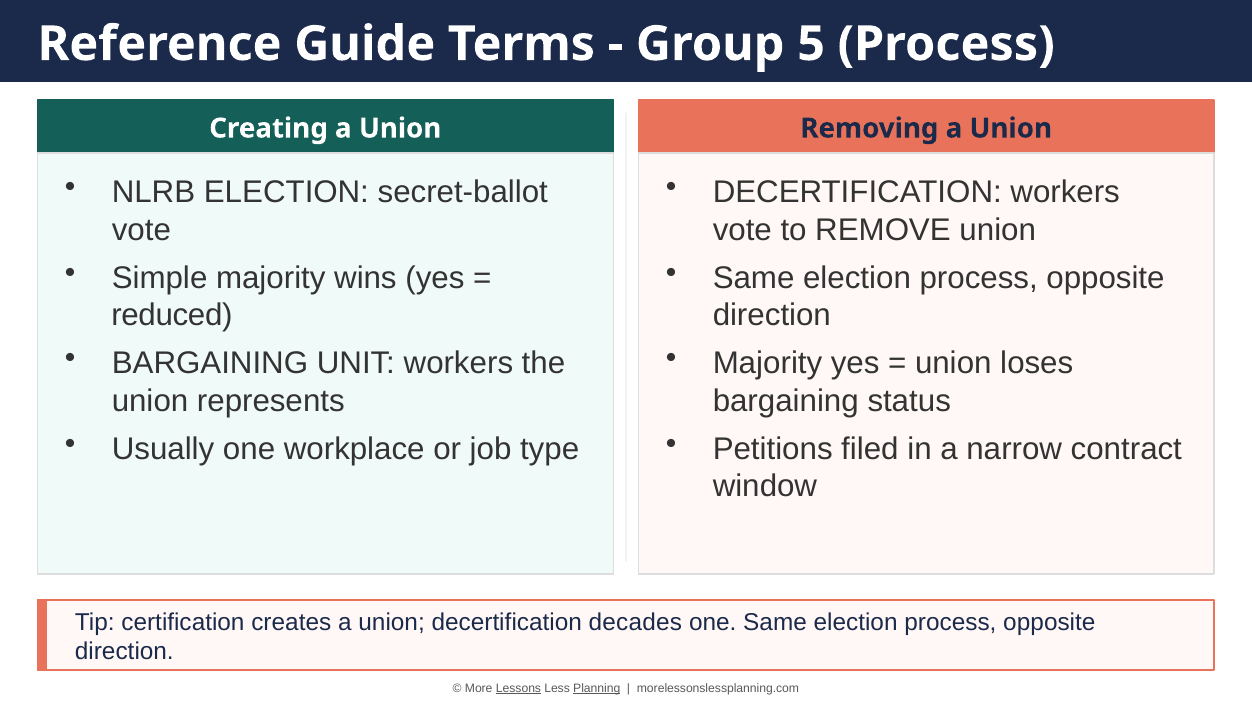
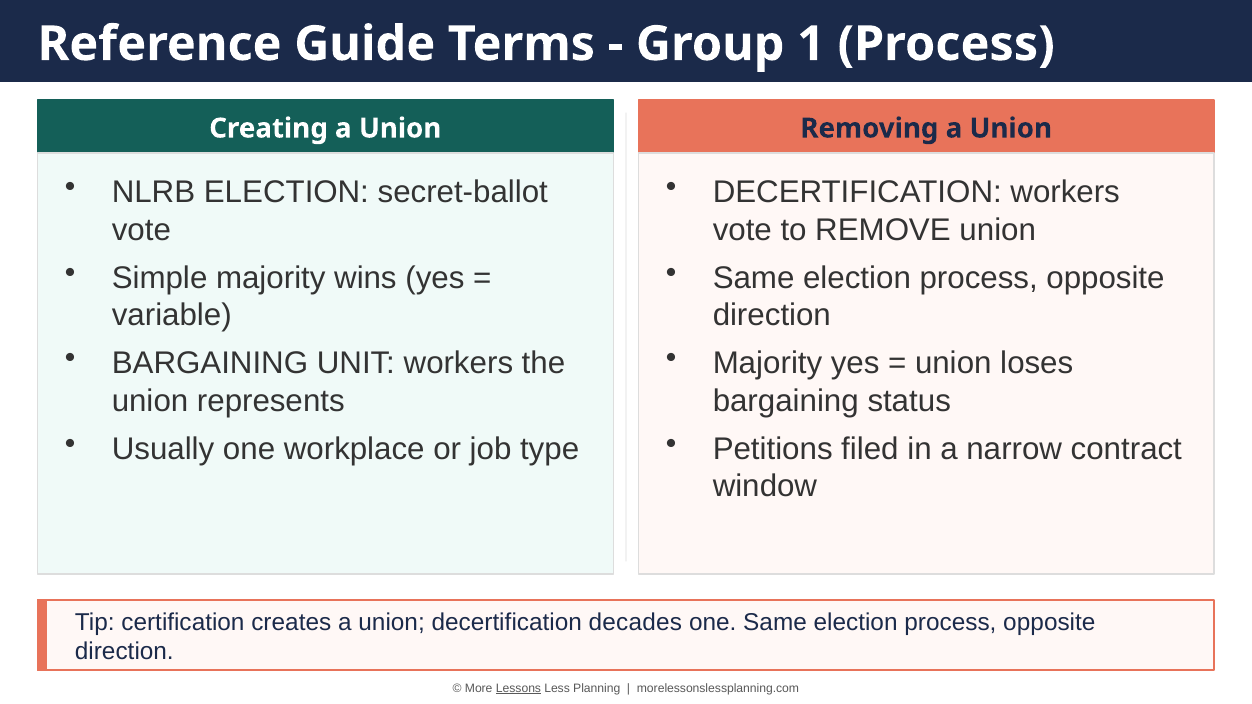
5: 5 -> 1
reduced: reduced -> variable
Planning underline: present -> none
